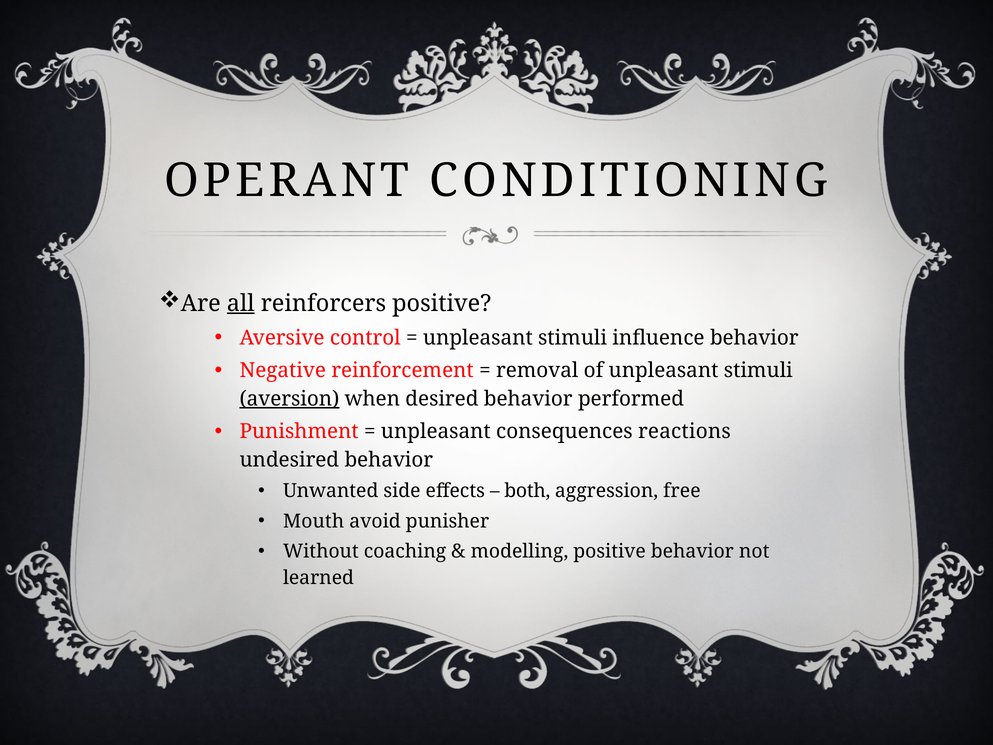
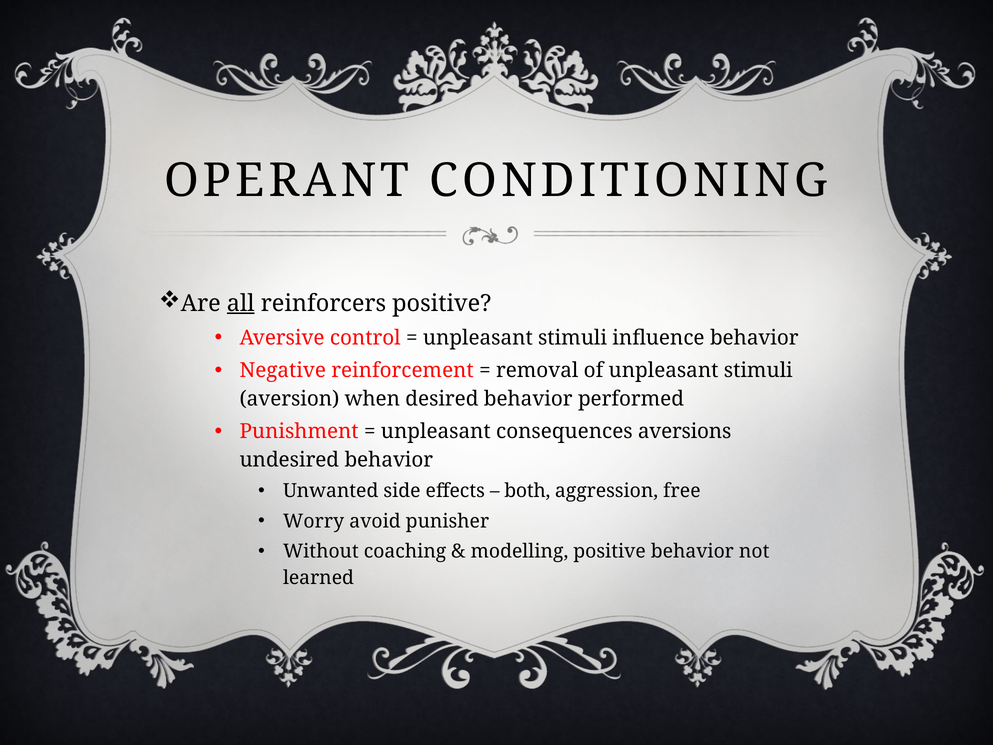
aversion underline: present -> none
reactions: reactions -> aversions
Mouth: Mouth -> Worry
